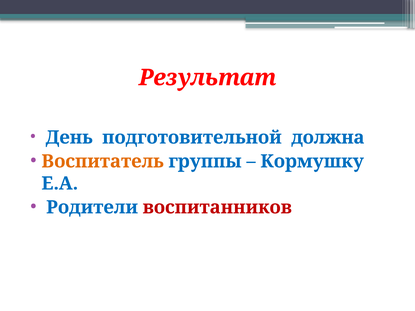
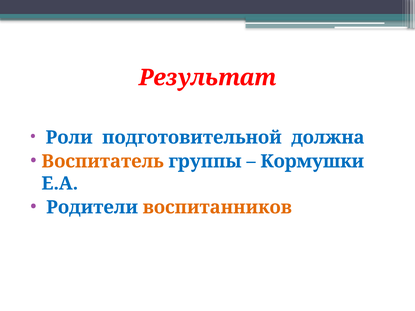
День: День -> Роли
Кормушку: Кормушку -> Кормушки
воспитанников colour: red -> orange
